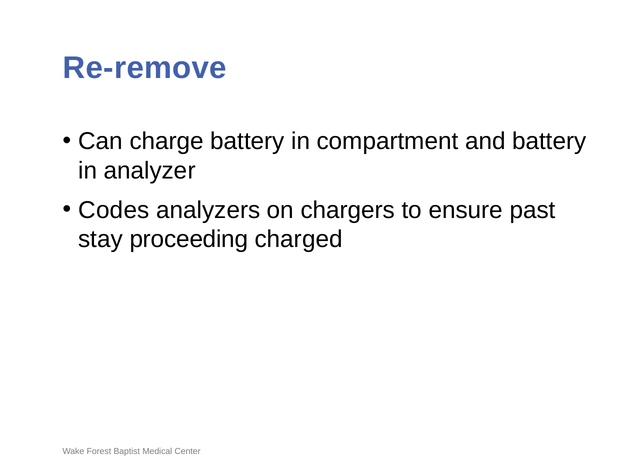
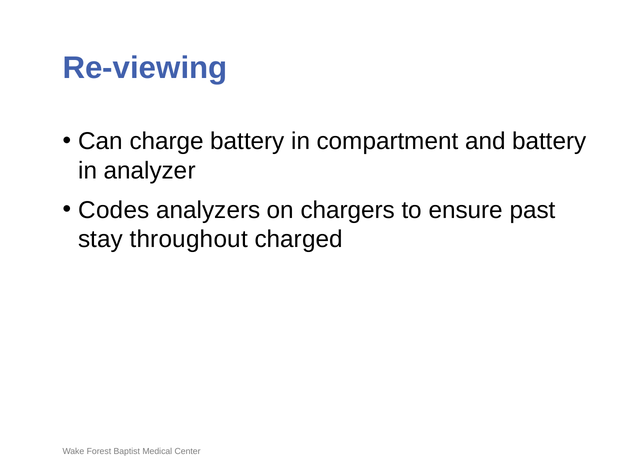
Re-remove: Re-remove -> Re-viewing
proceeding: proceeding -> throughout
